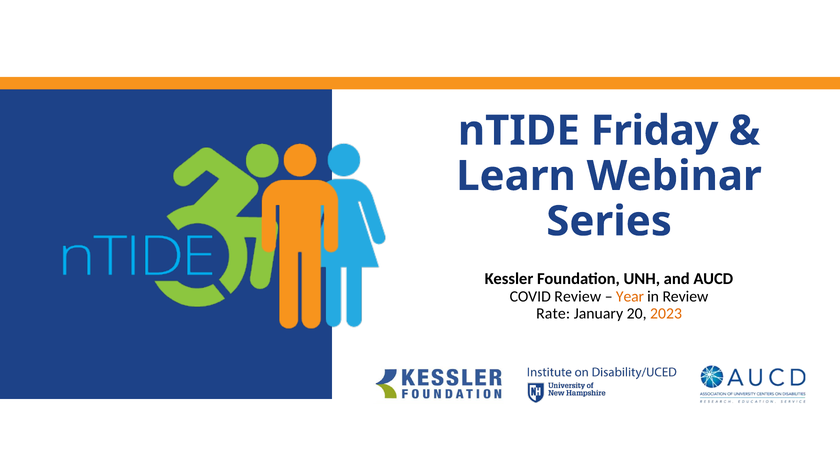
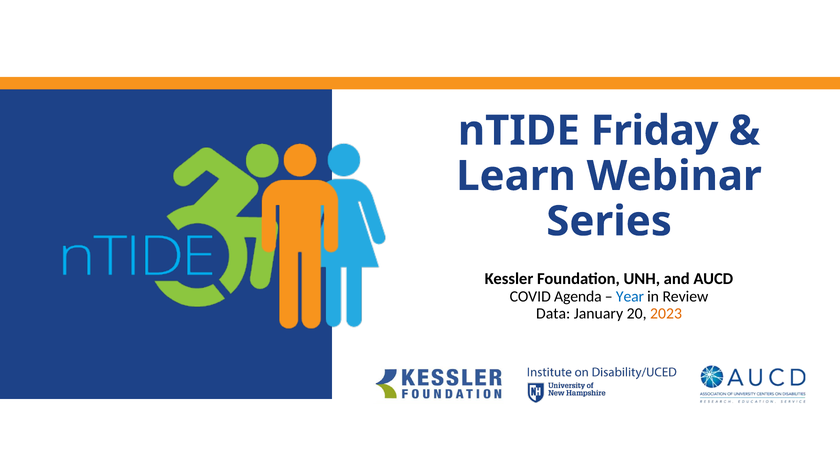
COVID Review: Review -> Agenda
Year colour: orange -> blue
Rate: Rate -> Data
